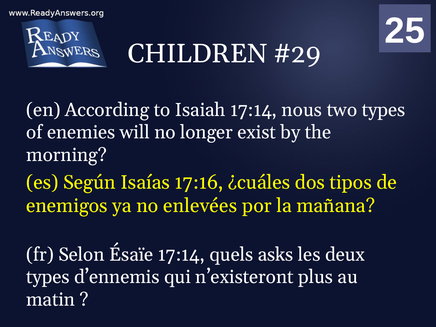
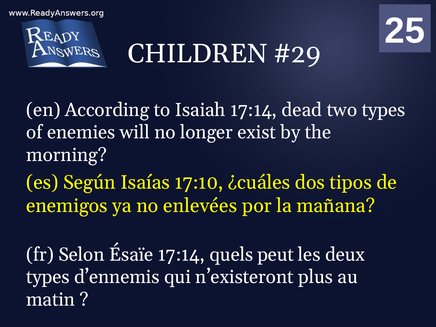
nous: nous -> dead
17:16: 17:16 -> 17:10
asks: asks -> peut
